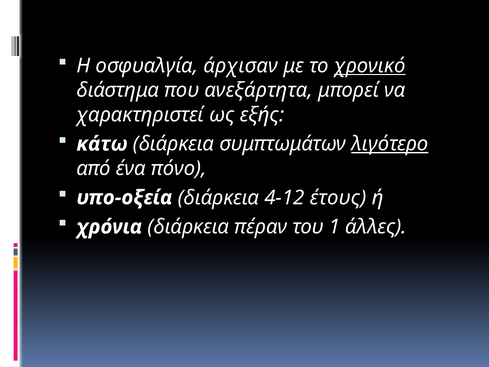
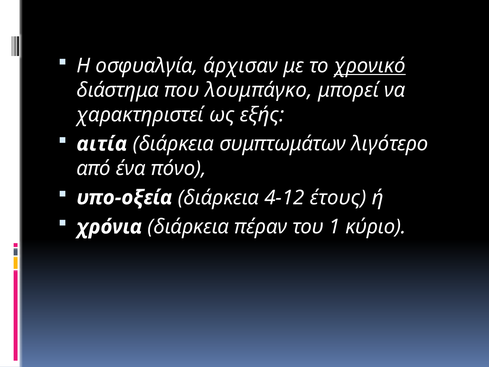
ανεξάρτητα: ανεξάρτητα -> λουμπάγκο
κάτω: κάτω -> αιτία
λιγότερο underline: present -> none
άλλες: άλλες -> κύριο
